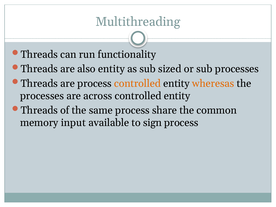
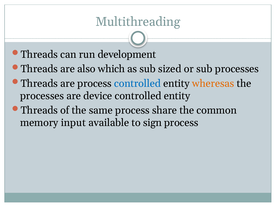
functionality: functionality -> development
also entity: entity -> which
controlled at (137, 83) colour: orange -> blue
across: across -> device
